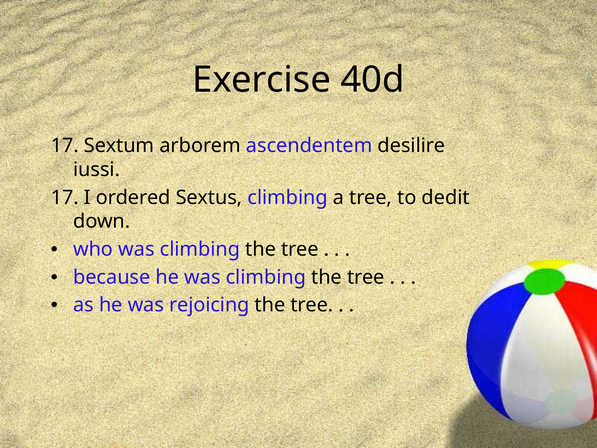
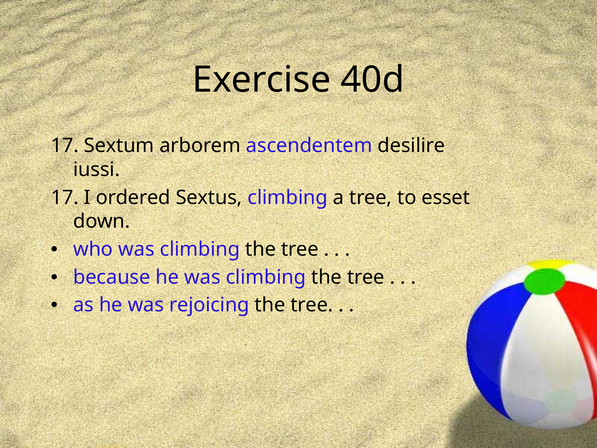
dedit: dedit -> esset
